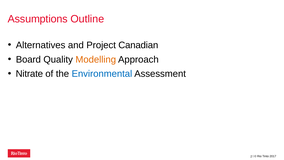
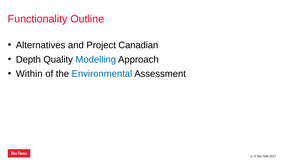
Assumptions: Assumptions -> Functionality
Board: Board -> Depth
Modelling colour: orange -> blue
Nitrate: Nitrate -> Within
